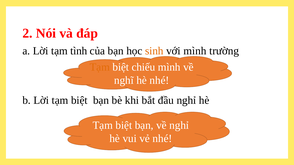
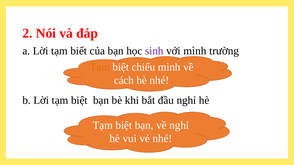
tình: tình -> biết
sinh colour: orange -> purple
nghĩ: nghĩ -> cách
